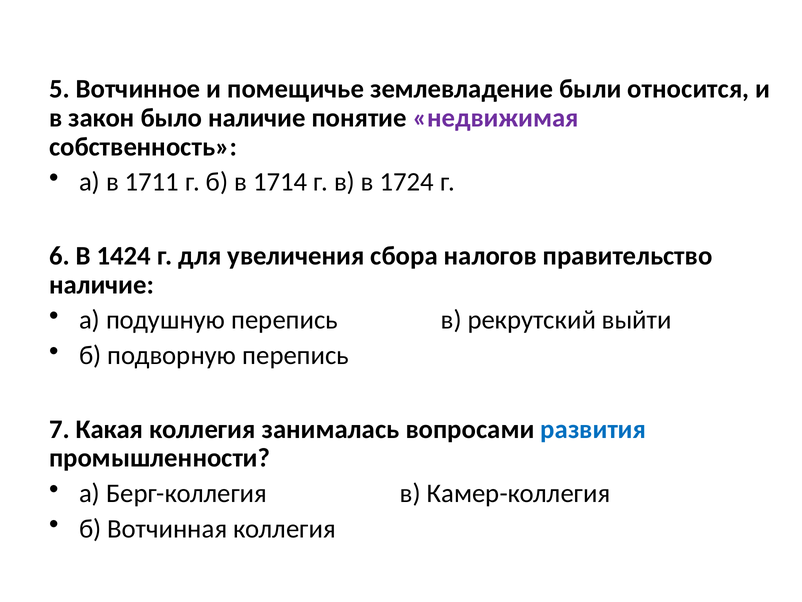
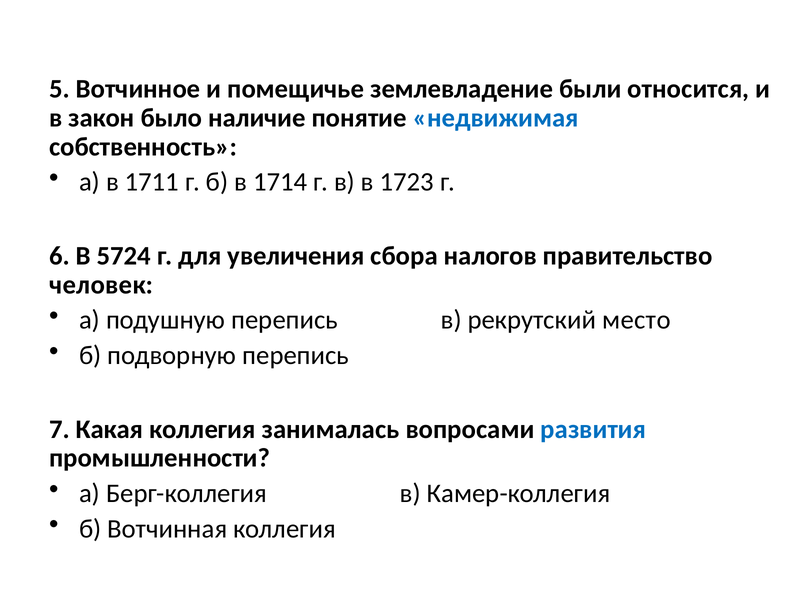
недвижимая colour: purple -> blue
1724: 1724 -> 1723
1424: 1424 -> 5724
наличие at (102, 285): наличие -> человек
выйти: выйти -> место
